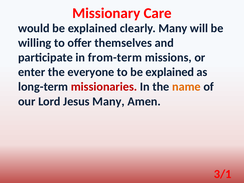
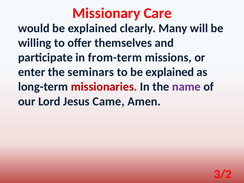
everyone: everyone -> seminars
name colour: orange -> purple
Jesus Many: Many -> Came
3/1: 3/1 -> 3/2
